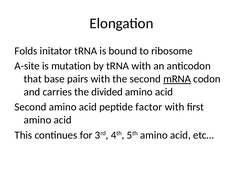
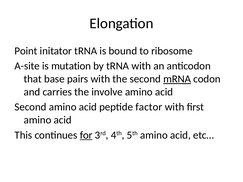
Folds: Folds -> Point
divided: divided -> involve
for underline: none -> present
